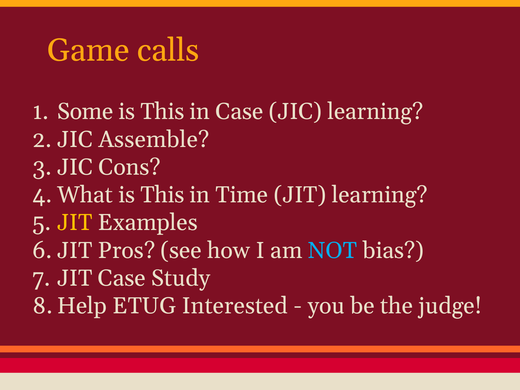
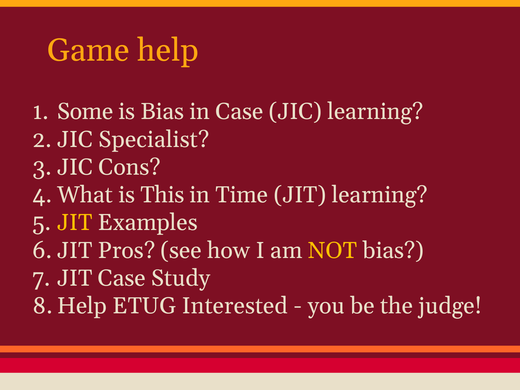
calls: calls -> help
This at (162, 112): This -> Bias
Assemble: Assemble -> Specialist
NOT colour: light blue -> yellow
